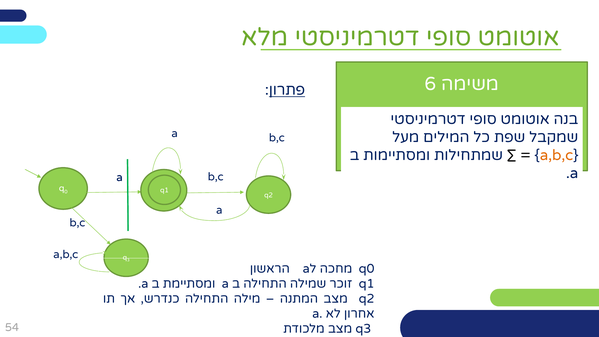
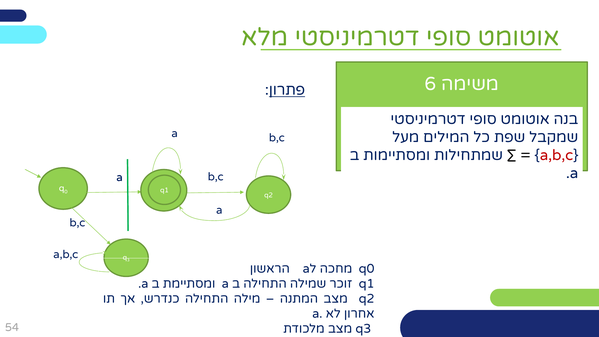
a,b,c at (557, 155) colour: orange -> red
